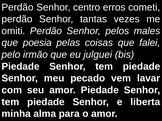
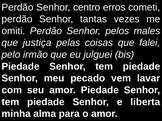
poesia: poesia -> justiça
